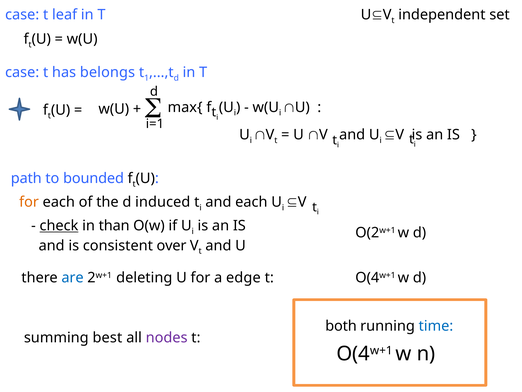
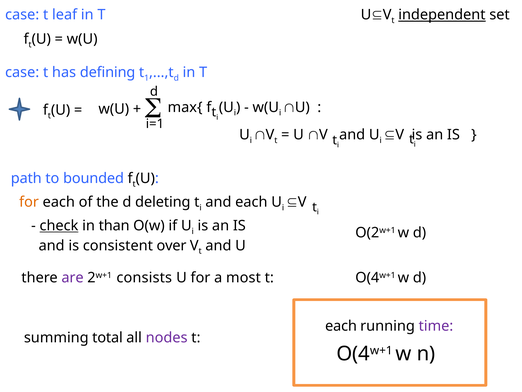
independent underline: none -> present
belongs: belongs -> defining
induced: induced -> deleting
are colour: blue -> purple
deleting: deleting -> consists
edge: edge -> most
both at (341, 326): both -> each
time colour: blue -> purple
best: best -> total
